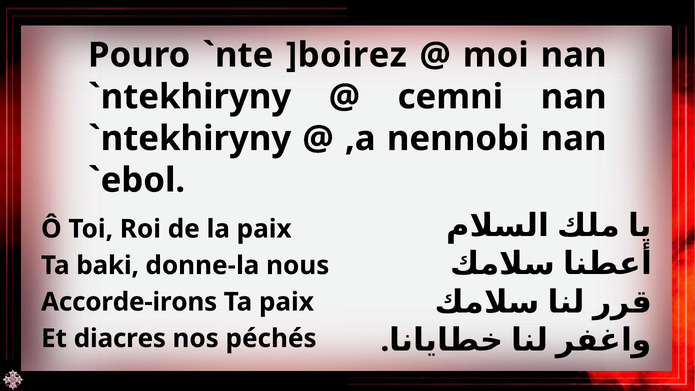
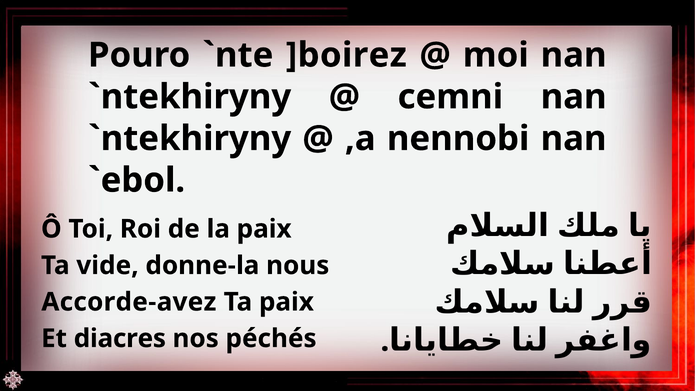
baki: baki -> vide
Accorde-irons: Accorde-irons -> Accorde-avez
